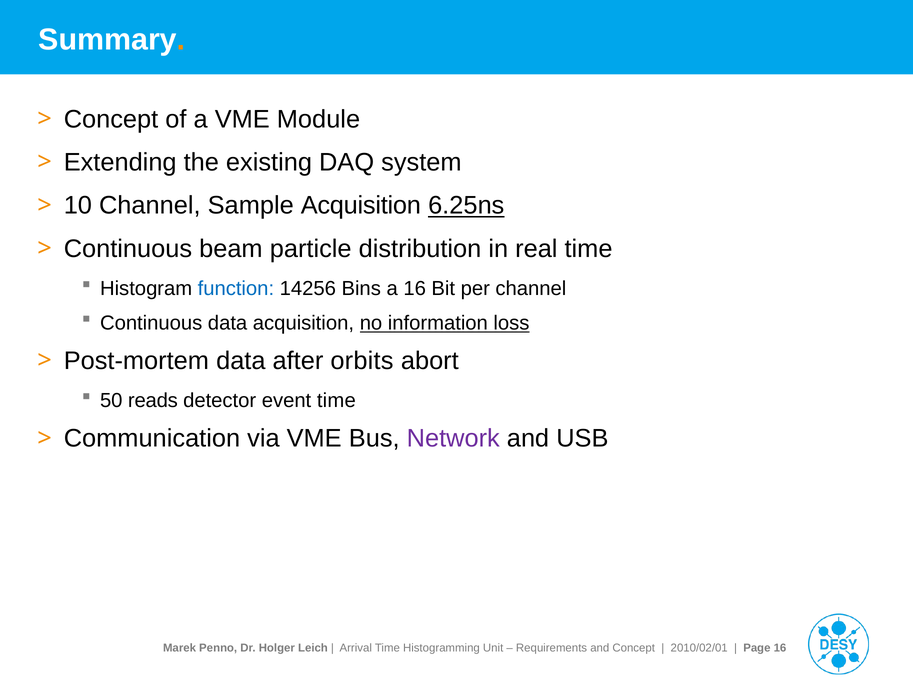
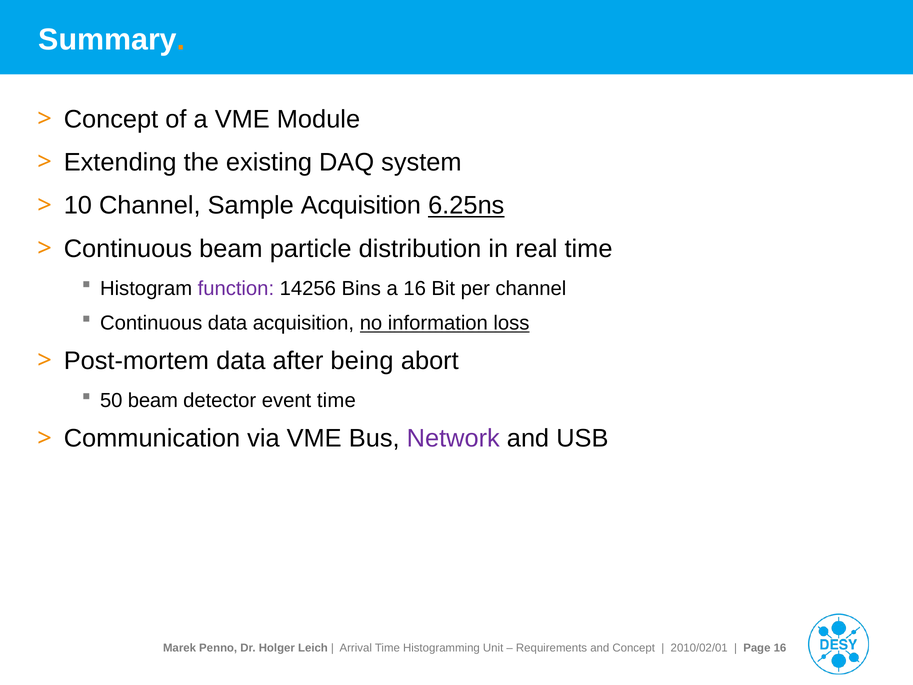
function colour: blue -> purple
orbits: orbits -> being
50 reads: reads -> beam
